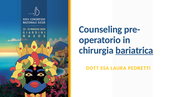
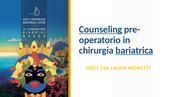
Counseling underline: none -> present
